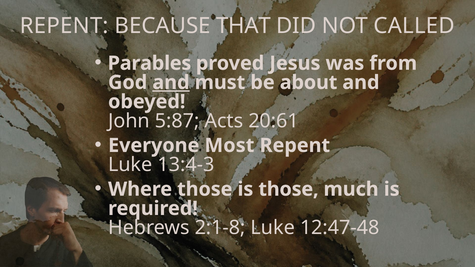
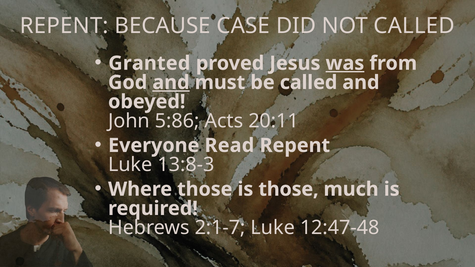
THAT: THAT -> CASE
Parables: Parables -> Granted
was underline: none -> present
be about: about -> called
5:87: 5:87 -> 5:86
20:61: 20:61 -> 20:11
Most: Most -> Read
13:4-3: 13:4-3 -> 13:8-3
2:1-8: 2:1-8 -> 2:1-7
